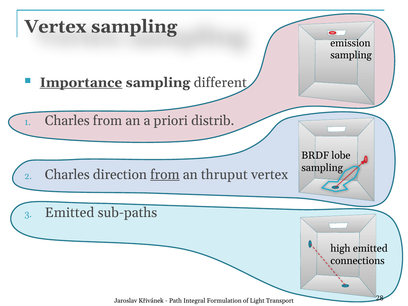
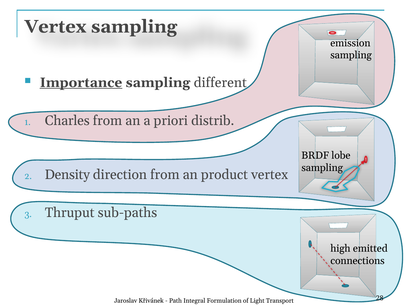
Charles at (67, 175): Charles -> Density
from at (165, 175) underline: present -> none
thruput: thruput -> product
Emitted at (70, 213): Emitted -> Thruput
